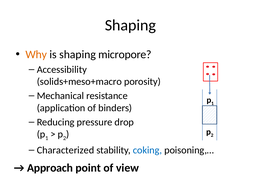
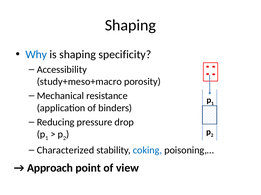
Why colour: orange -> blue
micropore: micropore -> specificity
solids+meso+macro: solids+meso+macro -> study+meso+macro
